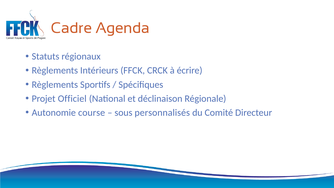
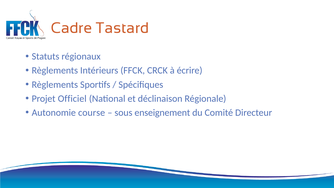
Agenda: Agenda -> Tastard
personnalisés: personnalisés -> enseignement
